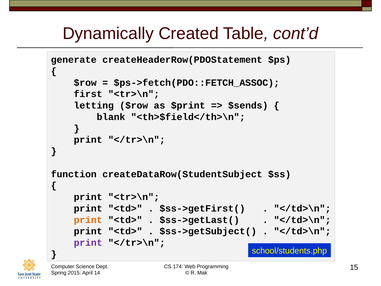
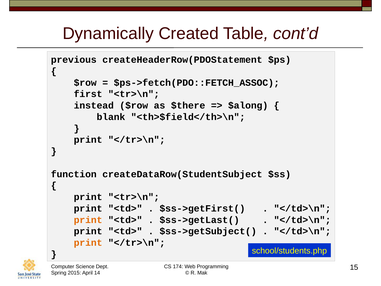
generate: generate -> previous
letting: letting -> instead
$print: $print -> $there
$sends: $sends -> $along
print at (88, 243) colour: purple -> orange
